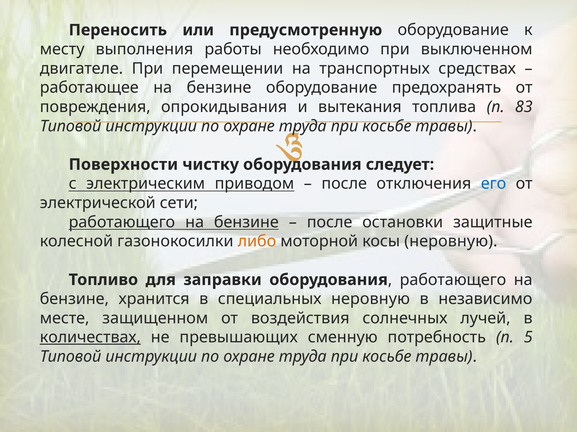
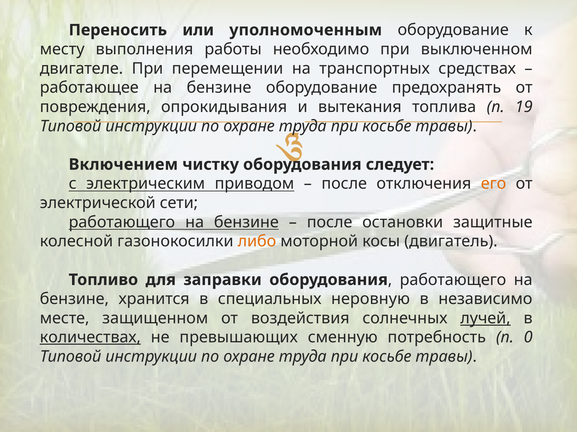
предусмотренную: предусмотренную -> уполномоченным
83: 83 -> 19
Поверхности: Поверхности -> Включением
его colour: blue -> orange
косы неровную: неровную -> двигатель
лучей underline: none -> present
5: 5 -> 0
